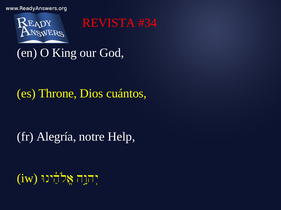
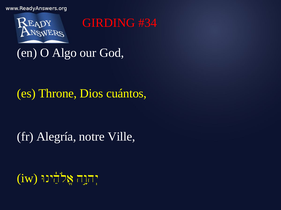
REVISTA: REVISTA -> GIRDING
King: King -> Algo
Help: Help -> Ville
